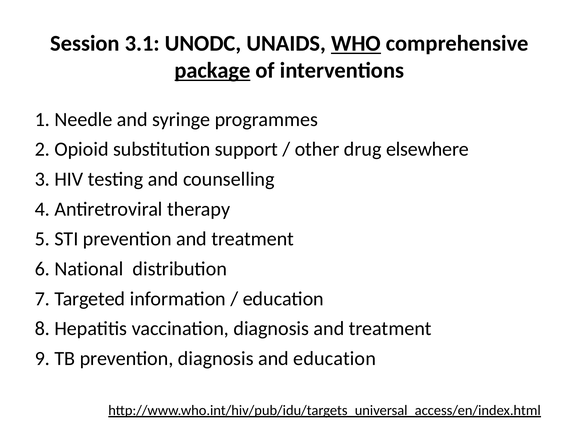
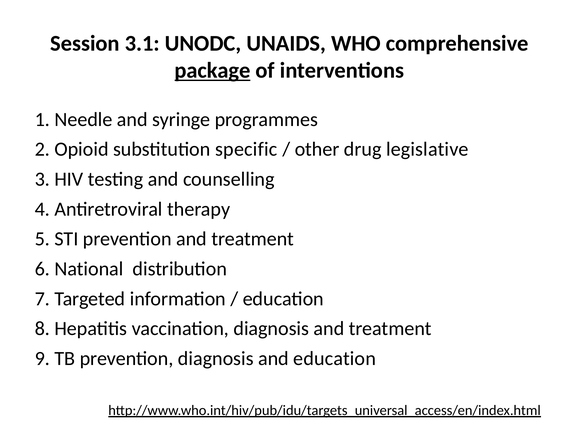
WHO underline: present -> none
support: support -> specific
elsewhere: elsewhere -> legislative
